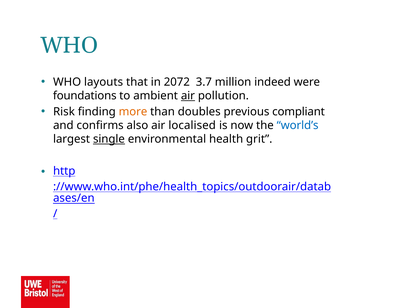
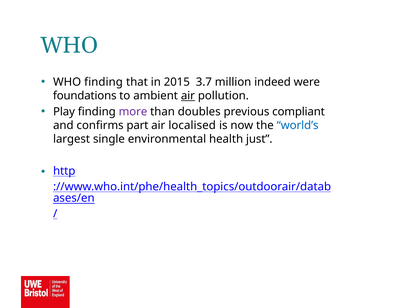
WHO layouts: layouts -> finding
2072: 2072 -> 2015
Risk: Risk -> Play
more colour: orange -> purple
also: also -> part
single underline: present -> none
grit: grit -> just
